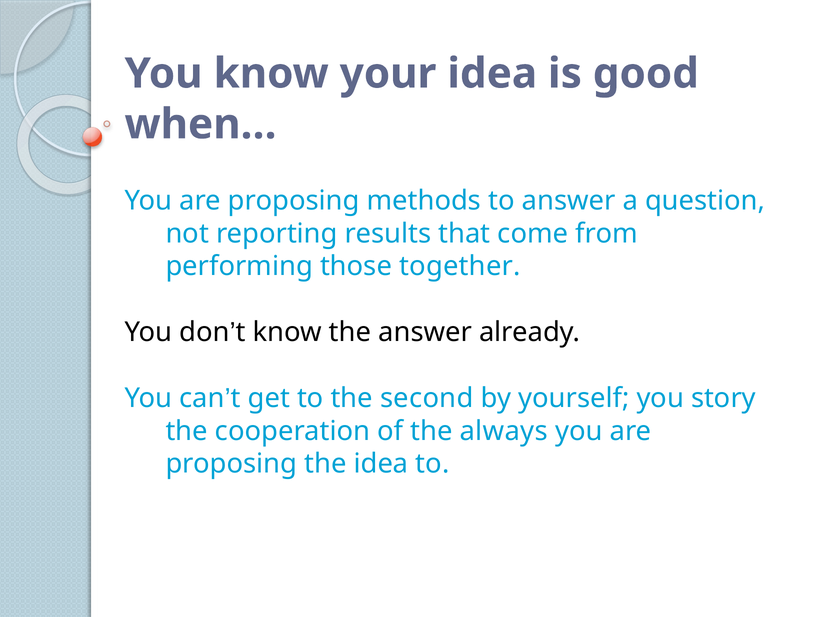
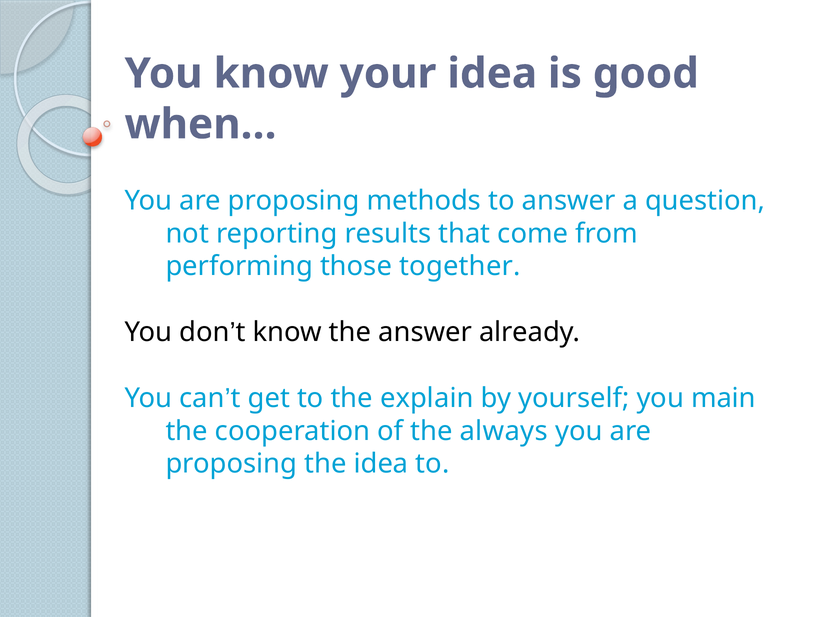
second: second -> explain
story: story -> main
